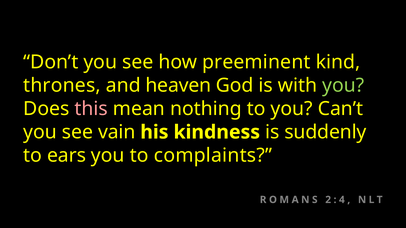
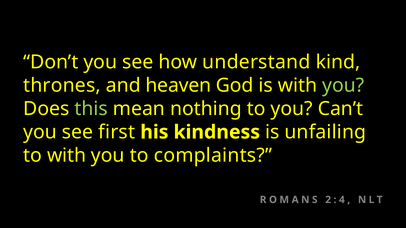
preeminent: preeminent -> understand
this colour: pink -> light green
vain: vain -> first
suddenly: suddenly -> unfailing
to ears: ears -> with
